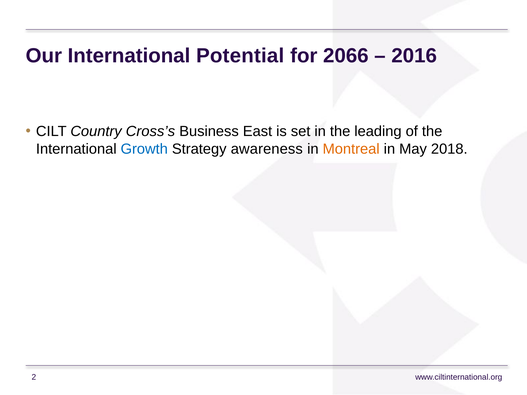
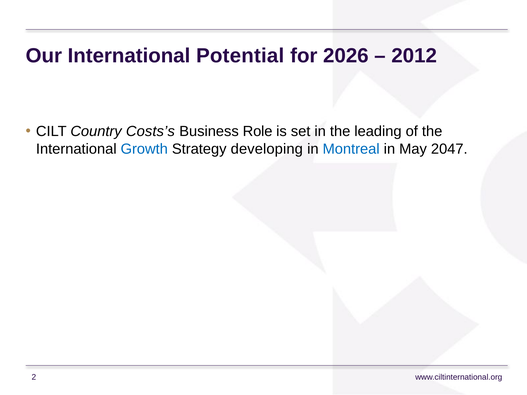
2066: 2066 -> 2026
2016: 2016 -> 2012
Cross’s: Cross’s -> Costs’s
East: East -> Role
awareness: awareness -> developing
Montreal colour: orange -> blue
2018: 2018 -> 2047
